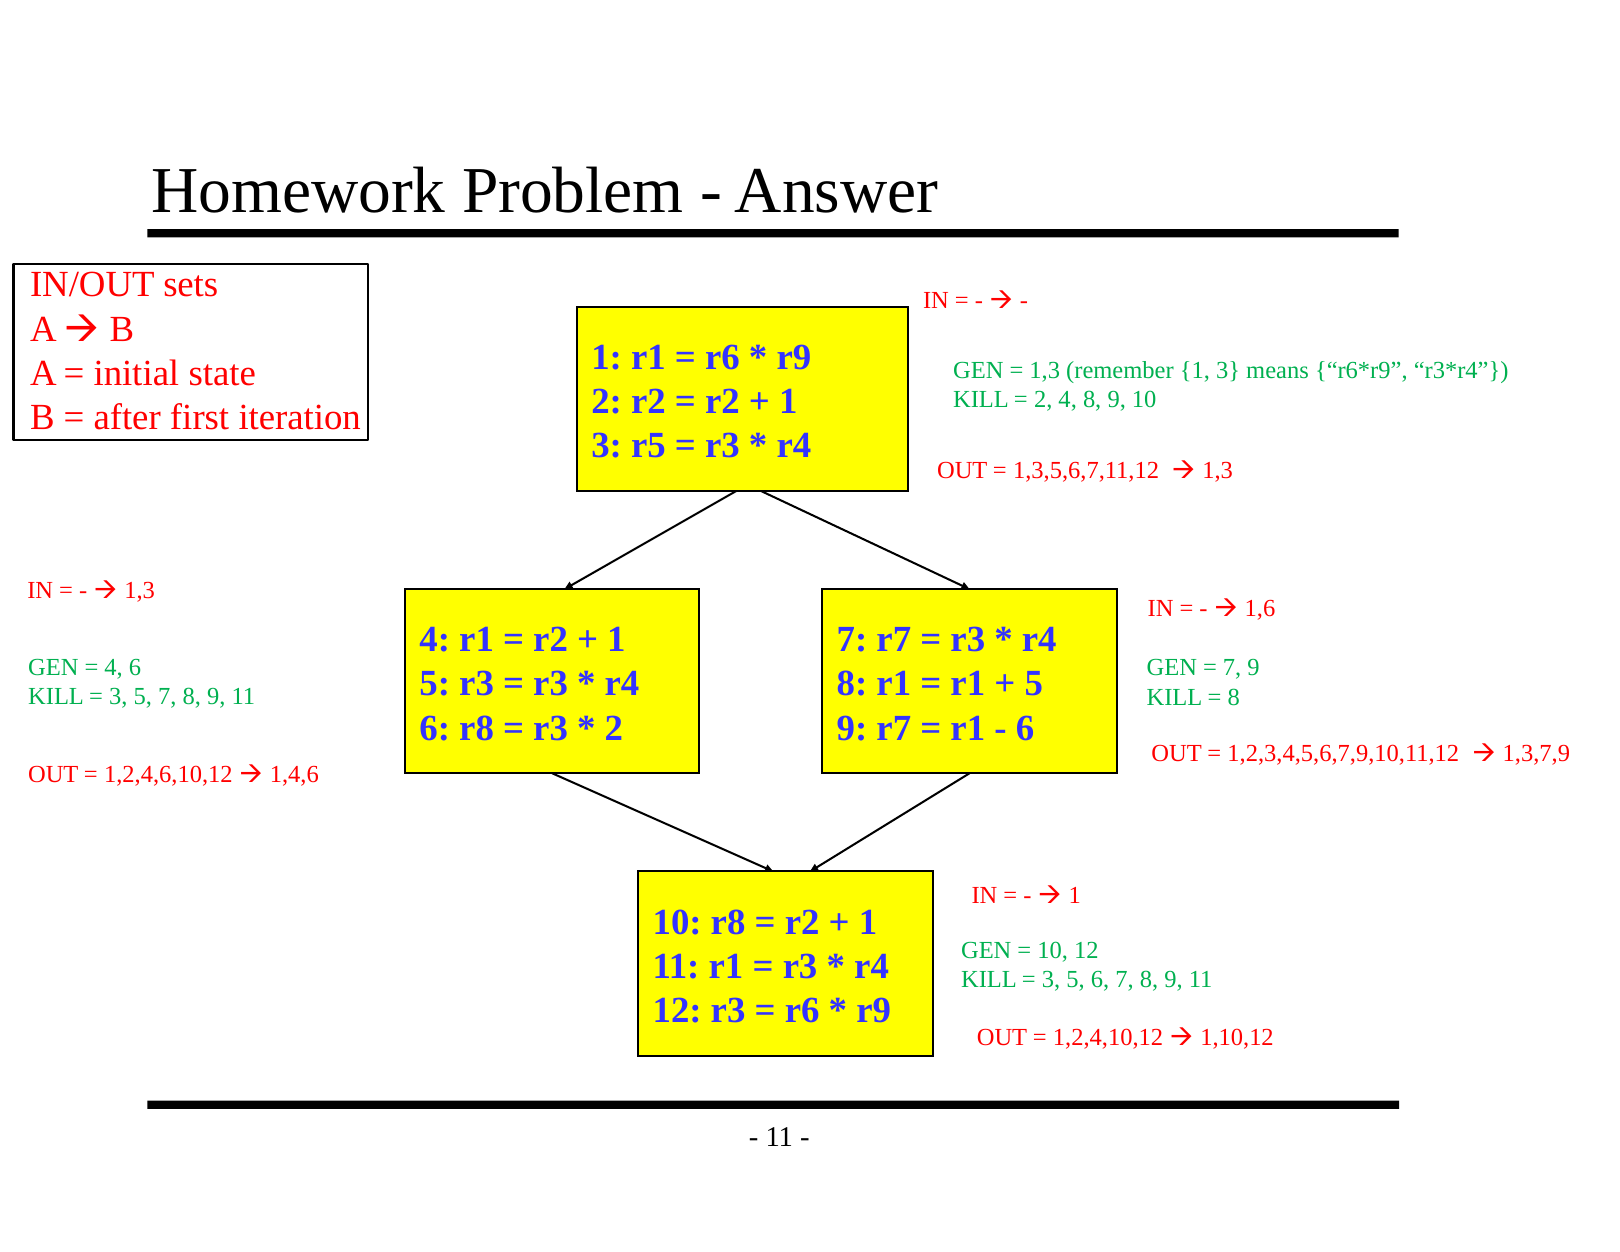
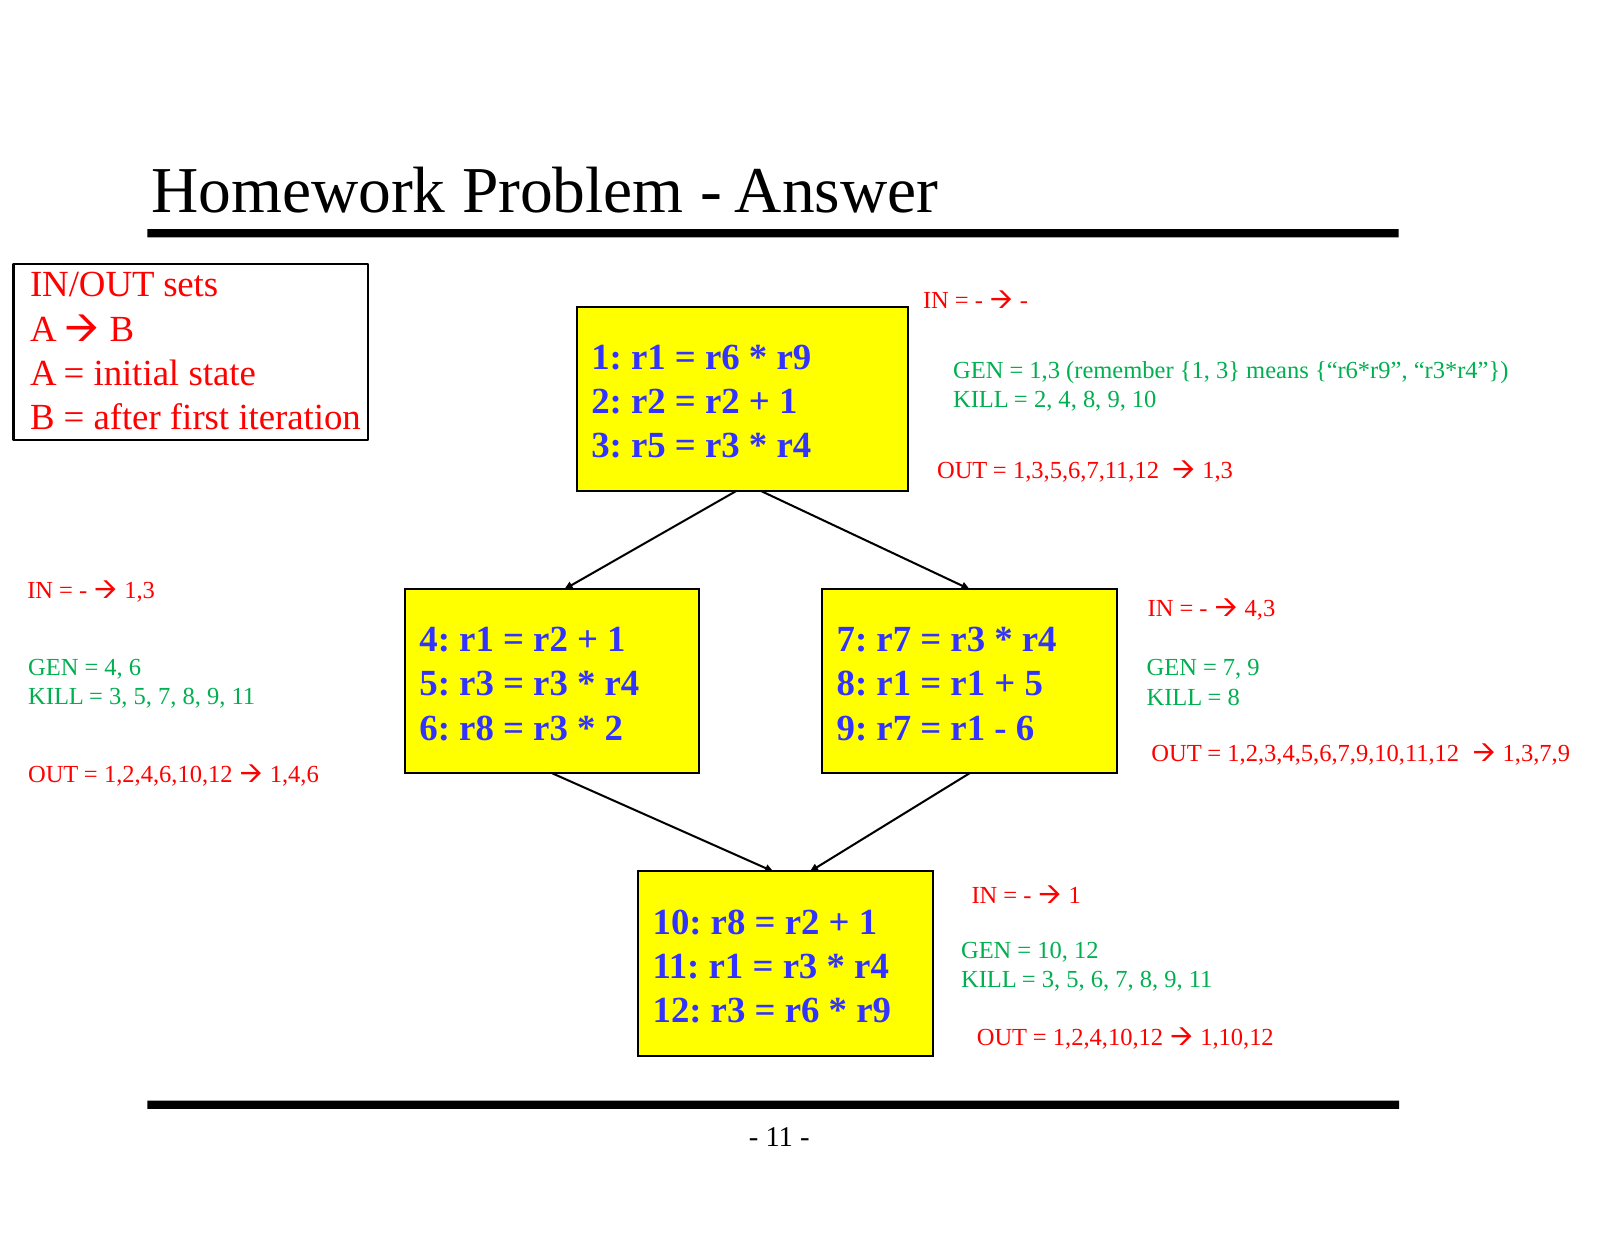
1,6: 1,6 -> 4,3
